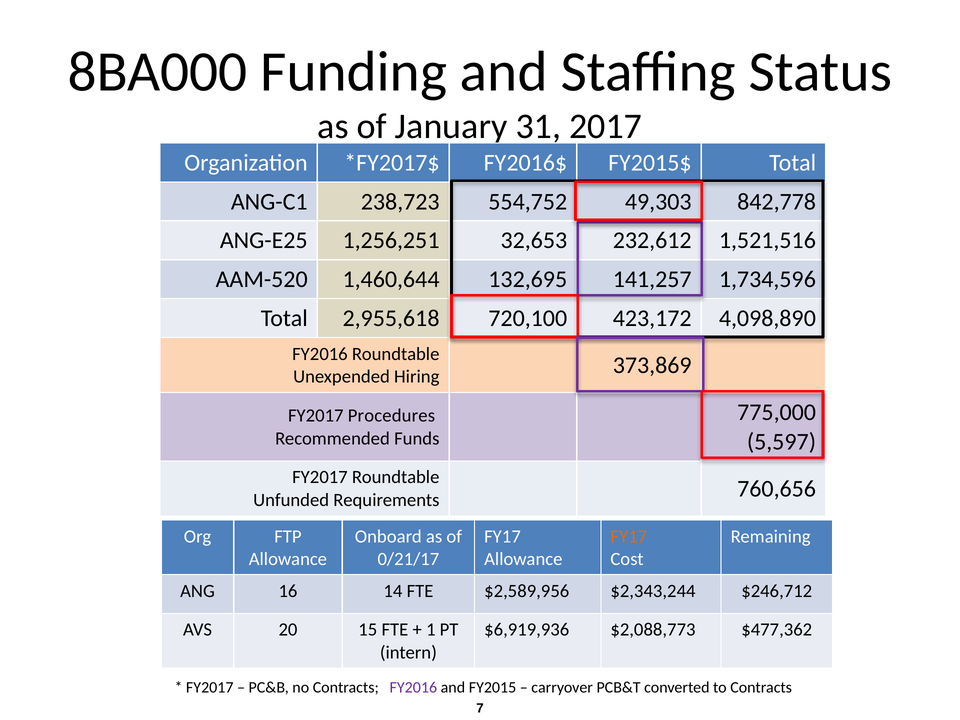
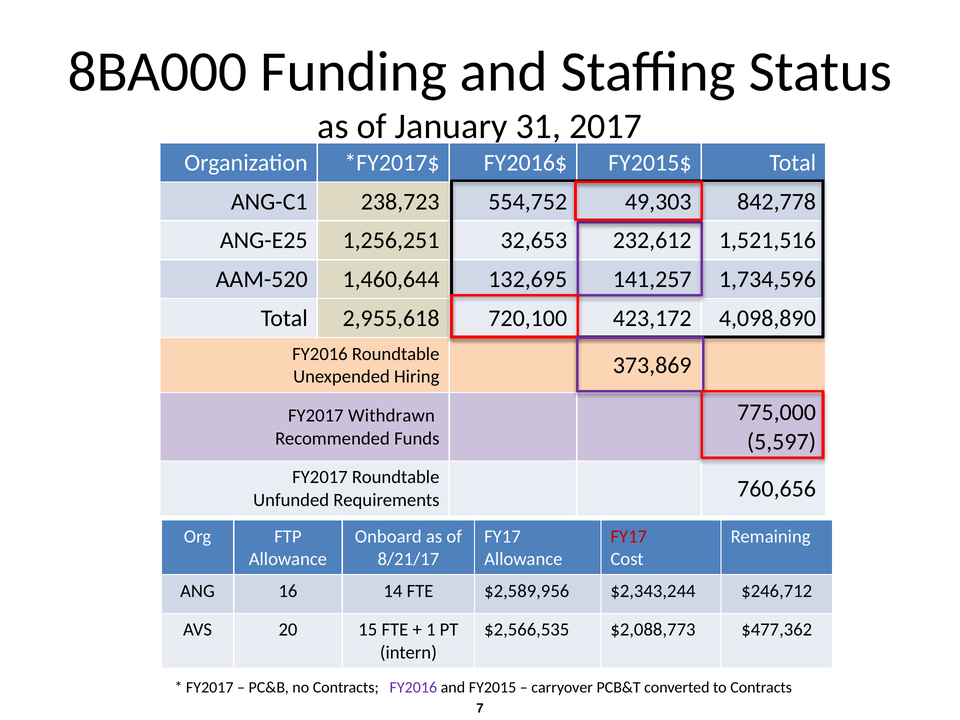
Procedures: Procedures -> Withdrawn
FY17 at (629, 536) colour: orange -> red
0/21/17: 0/21/17 -> 8/21/17
$6,919,936: $6,919,936 -> $2,566,535
